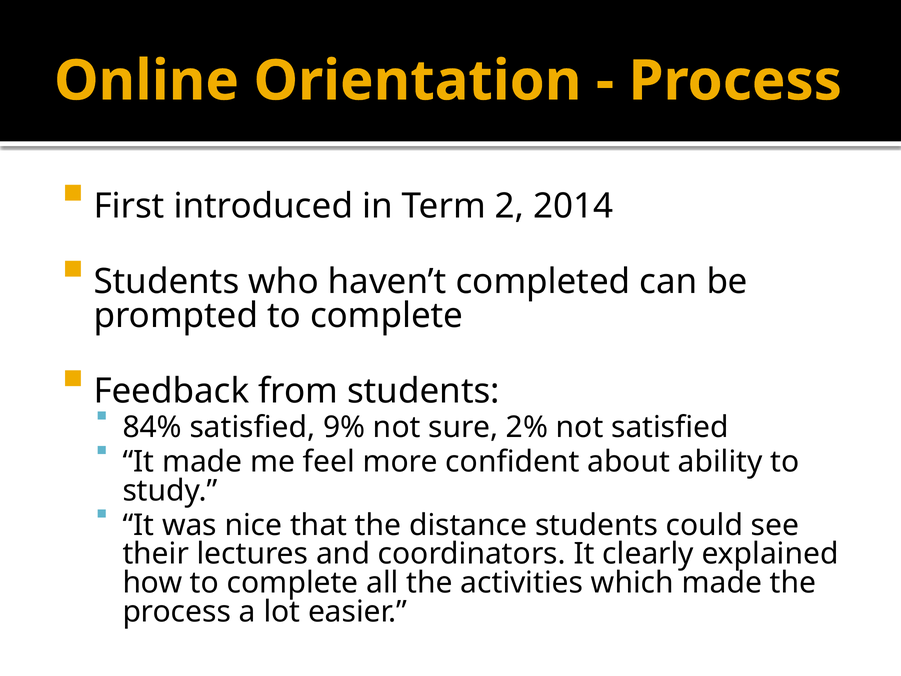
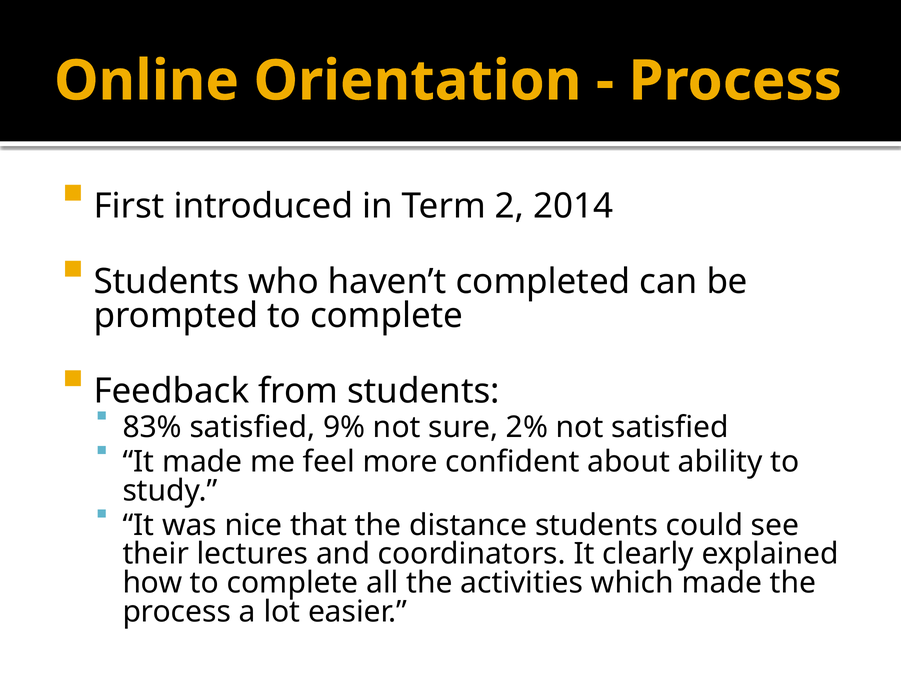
84%: 84% -> 83%
